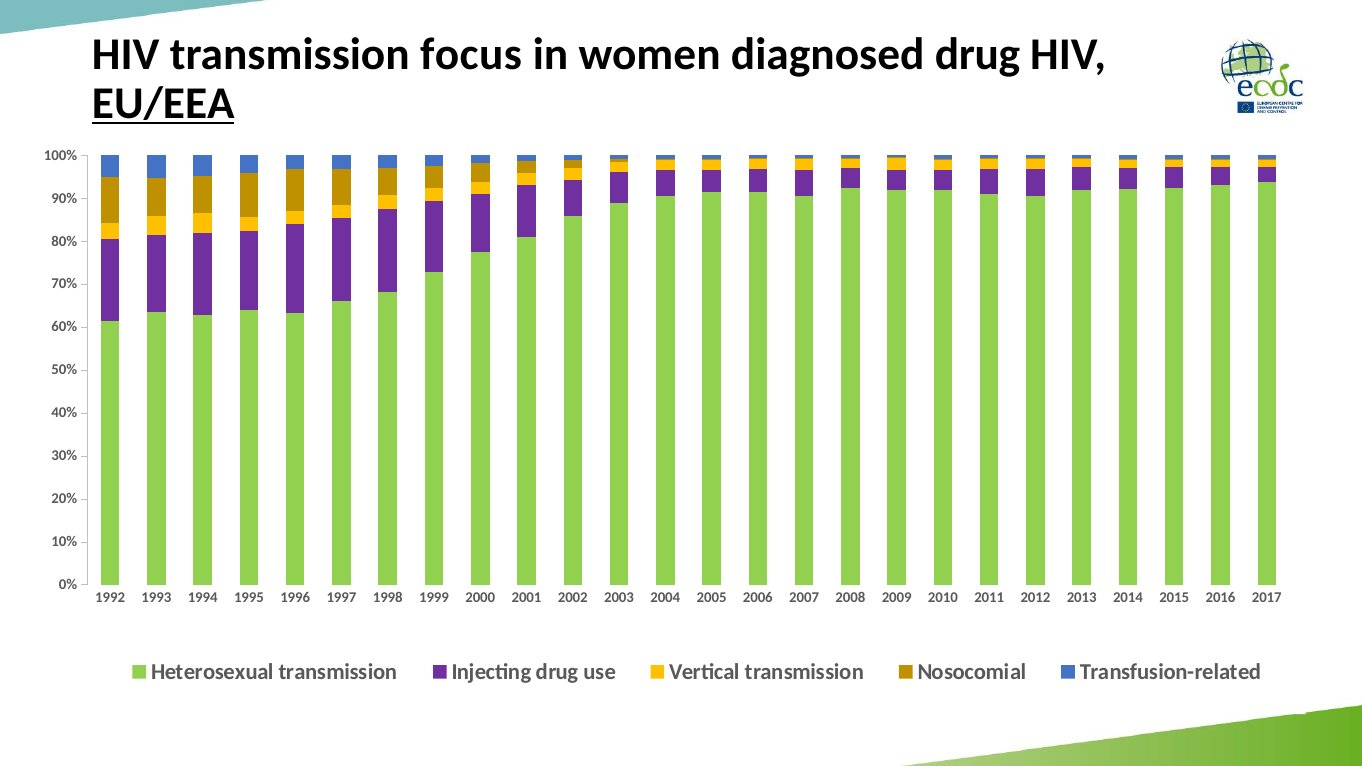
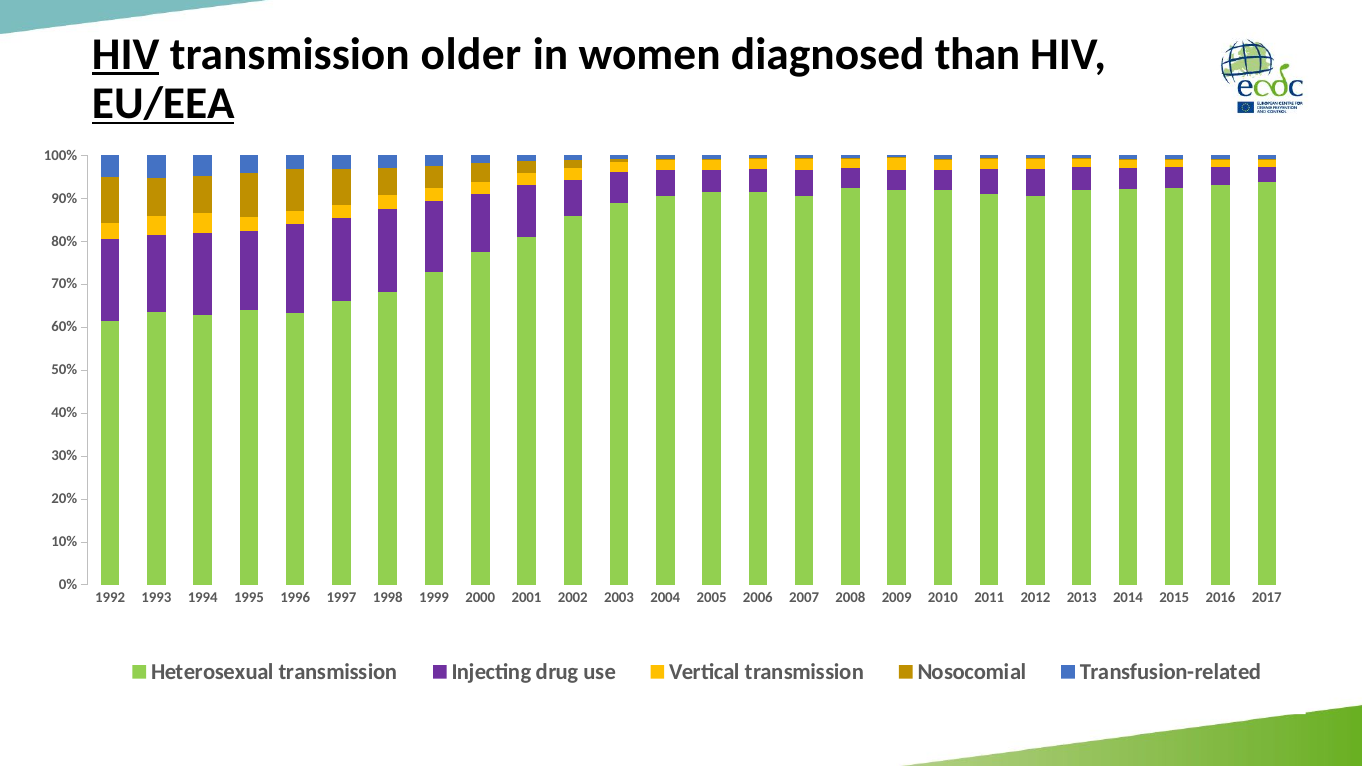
HIV at (126, 54) underline: none -> present
focus: focus -> older
diagnosed drug: drug -> than
